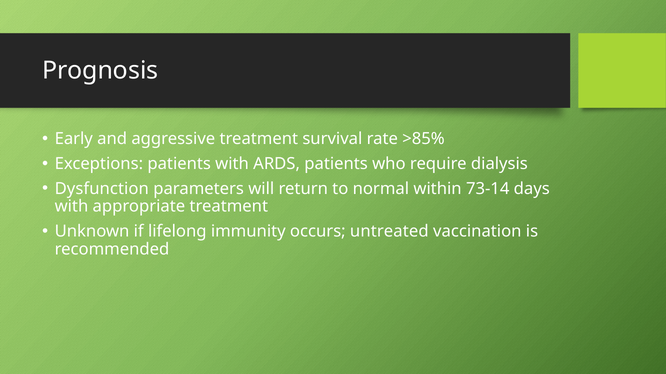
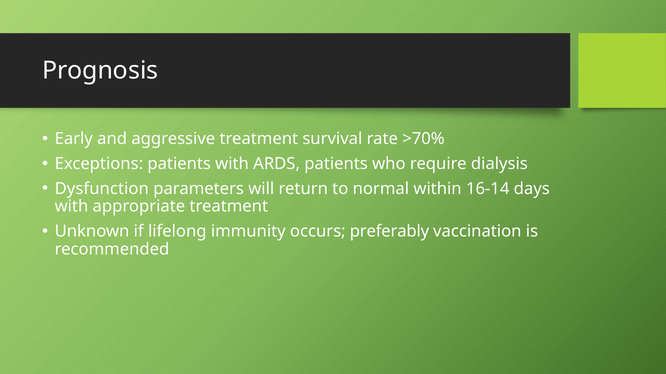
>85%: >85% -> >70%
73-14: 73-14 -> 16-14
untreated: untreated -> preferably
